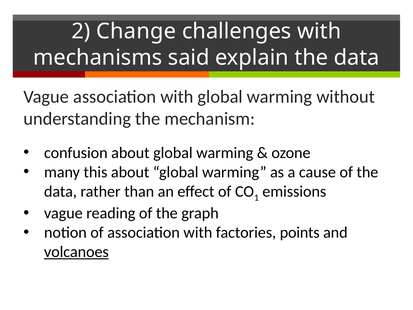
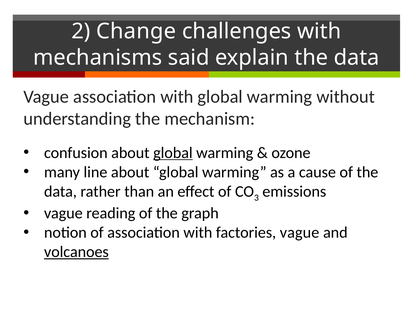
global at (173, 153) underline: none -> present
this: this -> line
1: 1 -> 3
factories points: points -> vague
